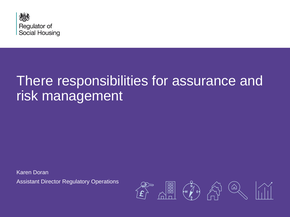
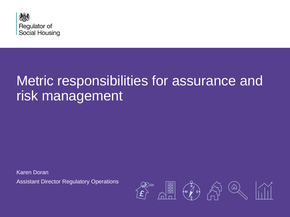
There: There -> Metric
